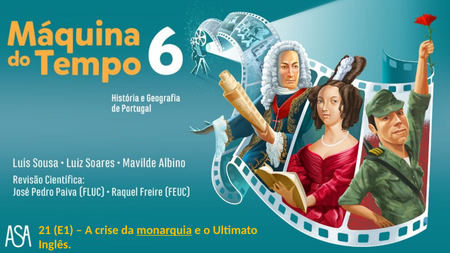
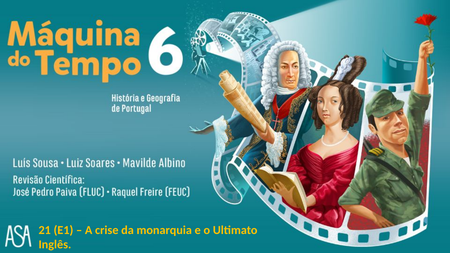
monarquia underline: present -> none
